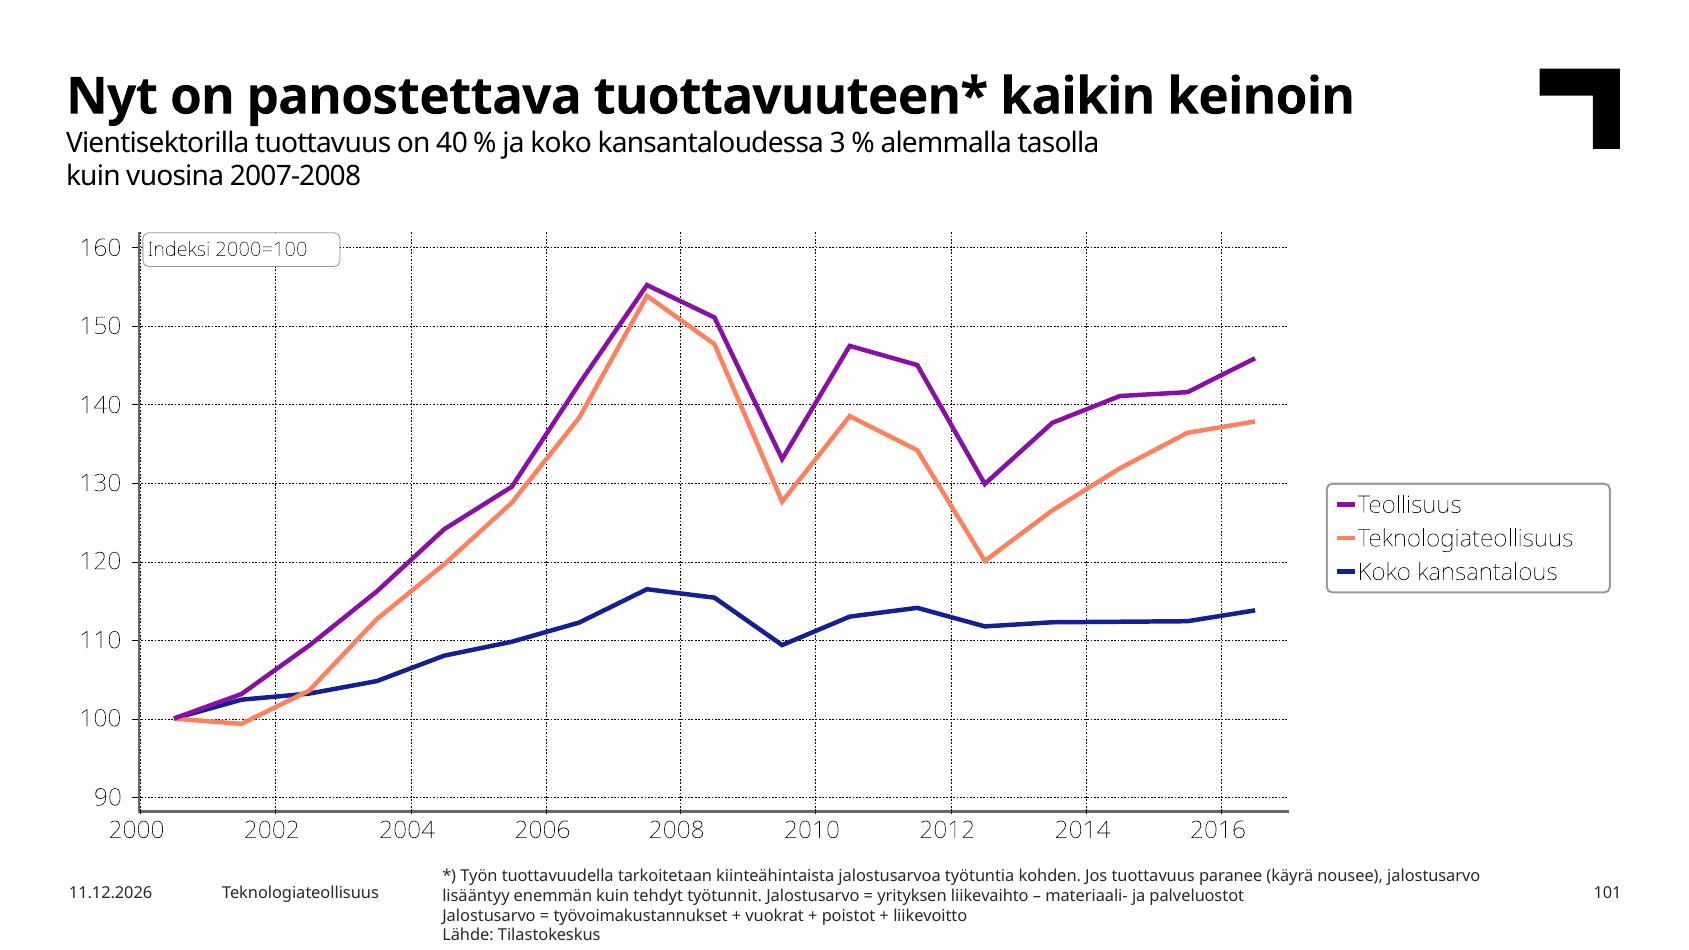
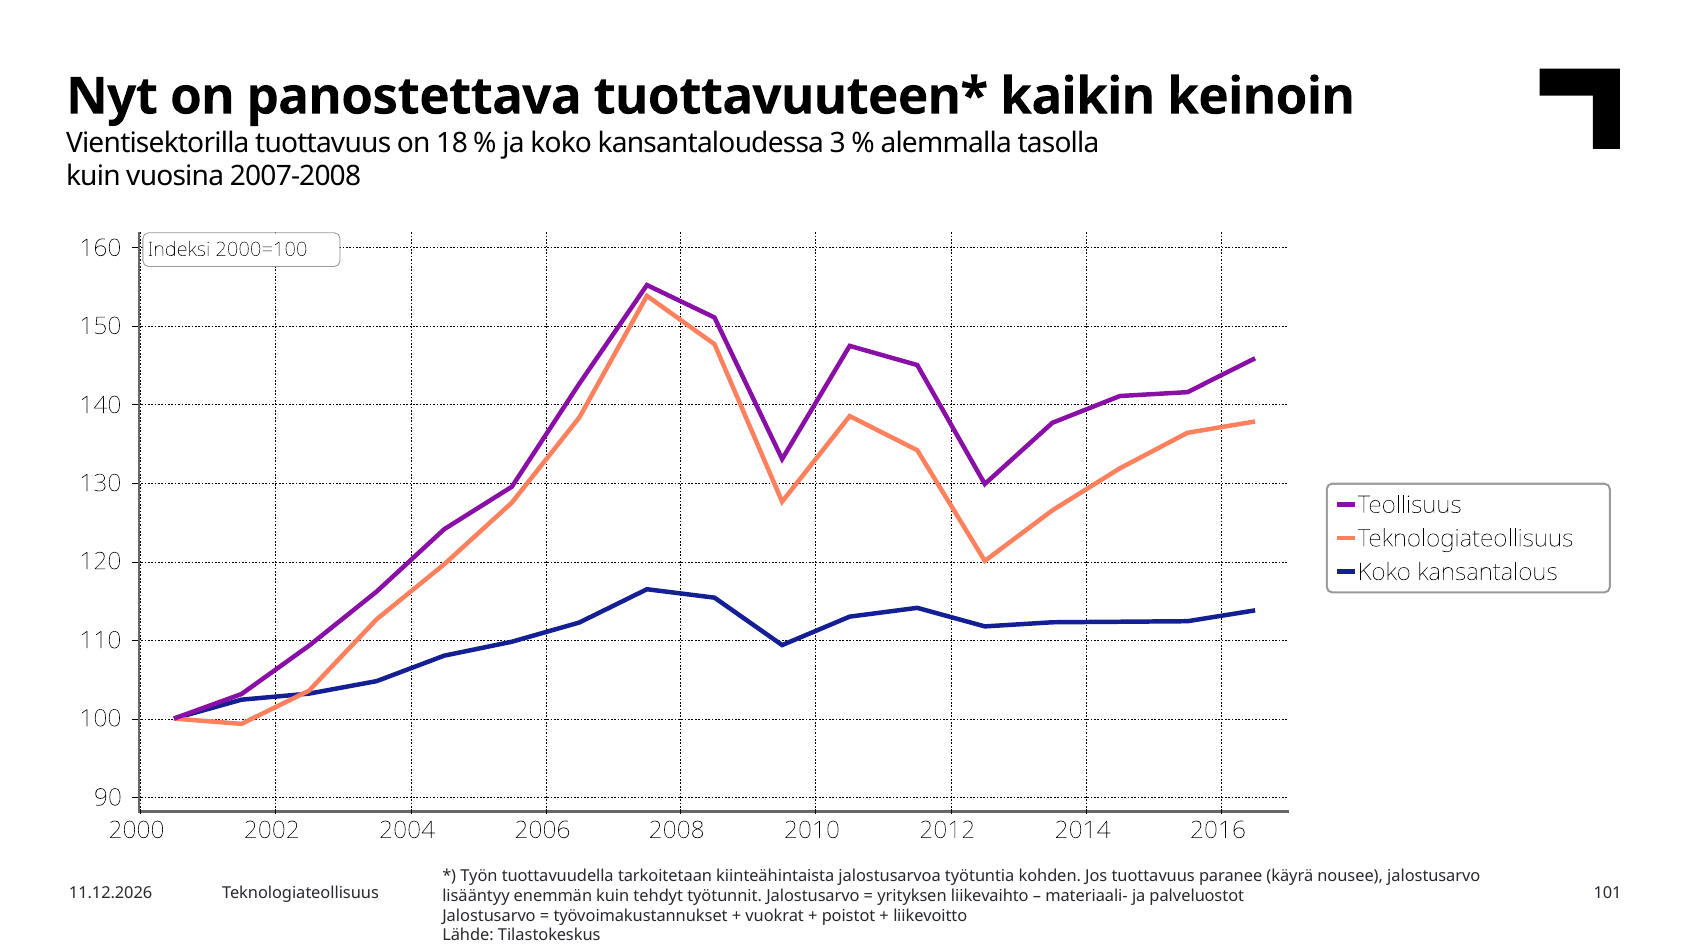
40: 40 -> 18
